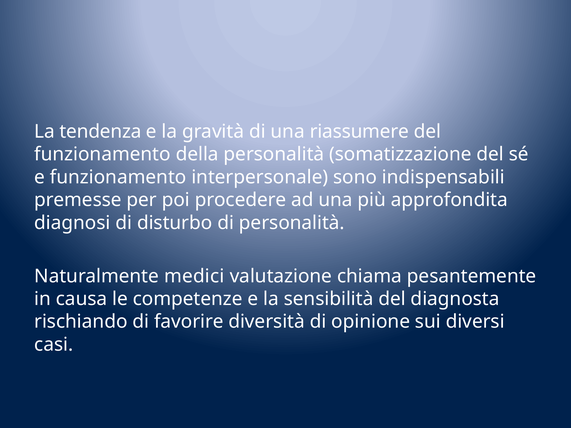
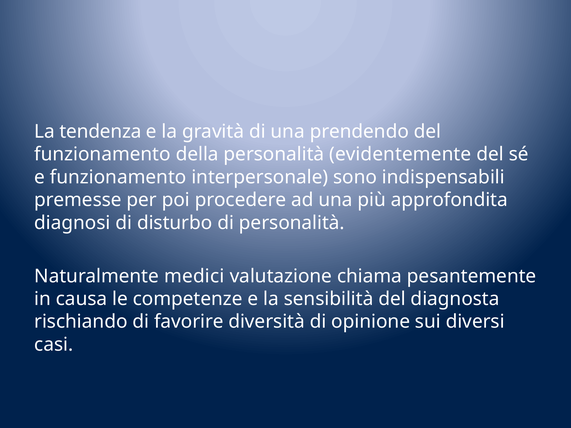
riassumere: riassumere -> prendendo
somatizzazione: somatizzazione -> evidentemente
